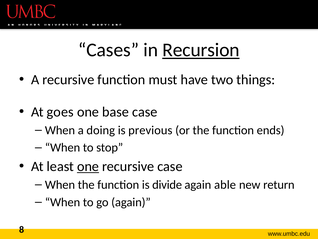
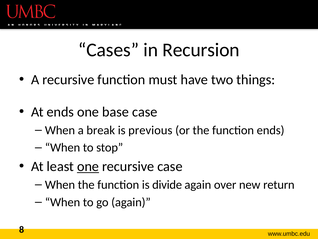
Recursion underline: present -> none
At goes: goes -> ends
doing: doing -> break
able: able -> over
